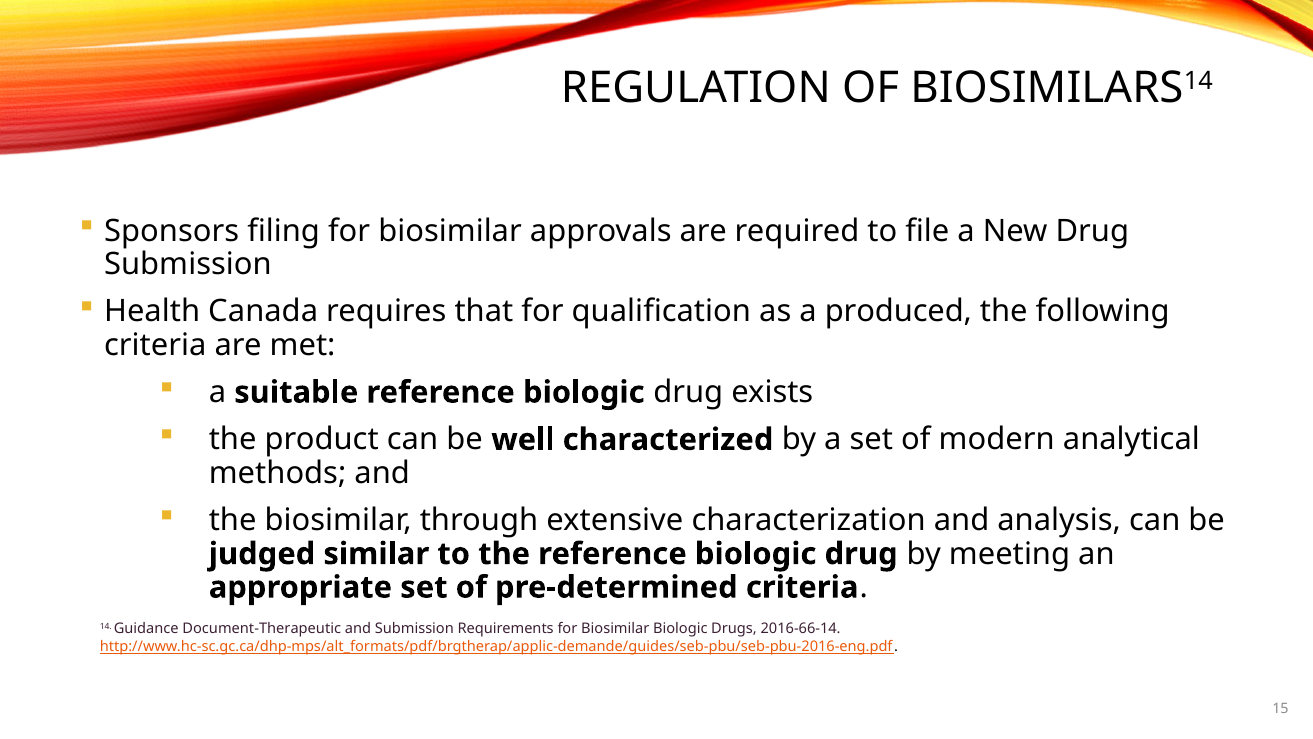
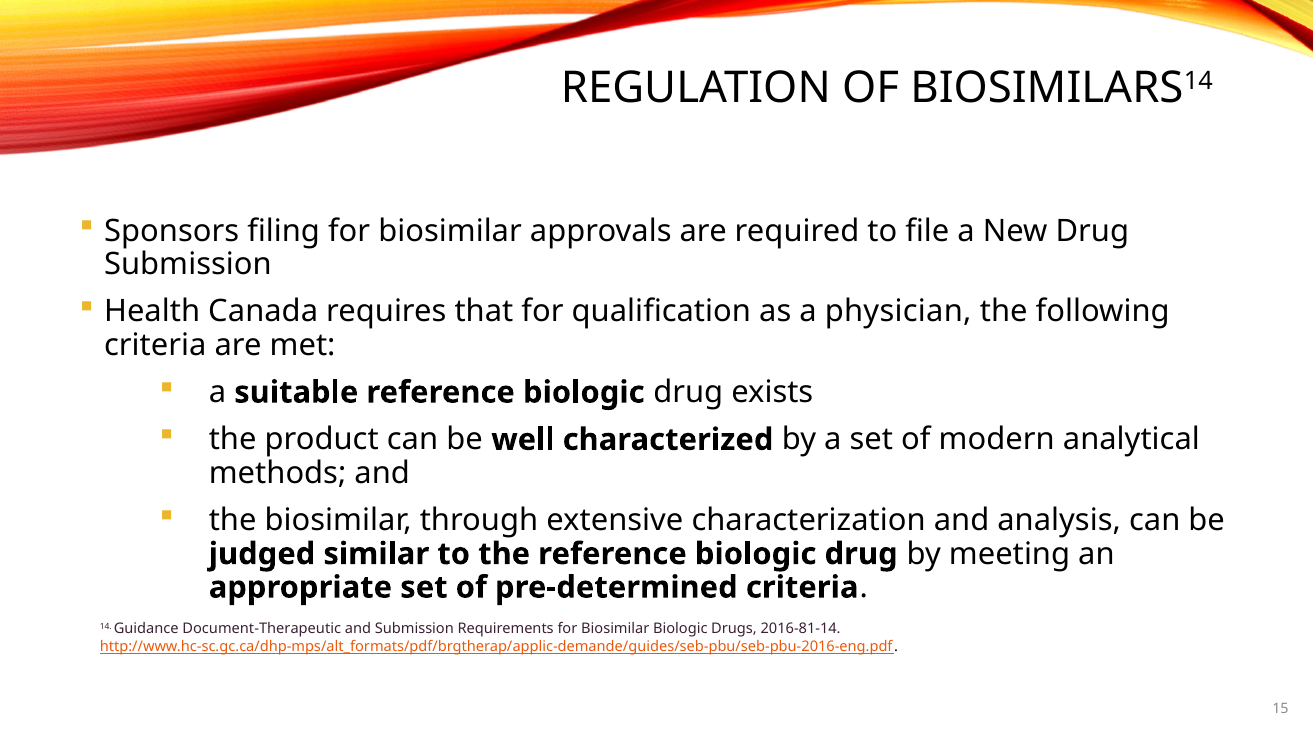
produced: produced -> physician
2016-66-14: 2016-66-14 -> 2016-81-14
